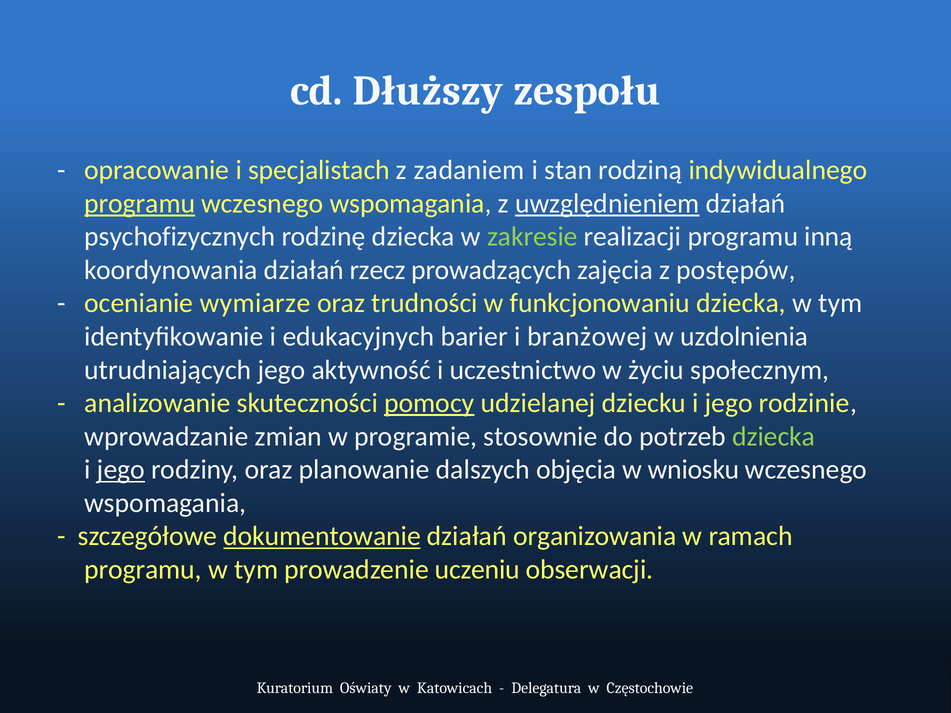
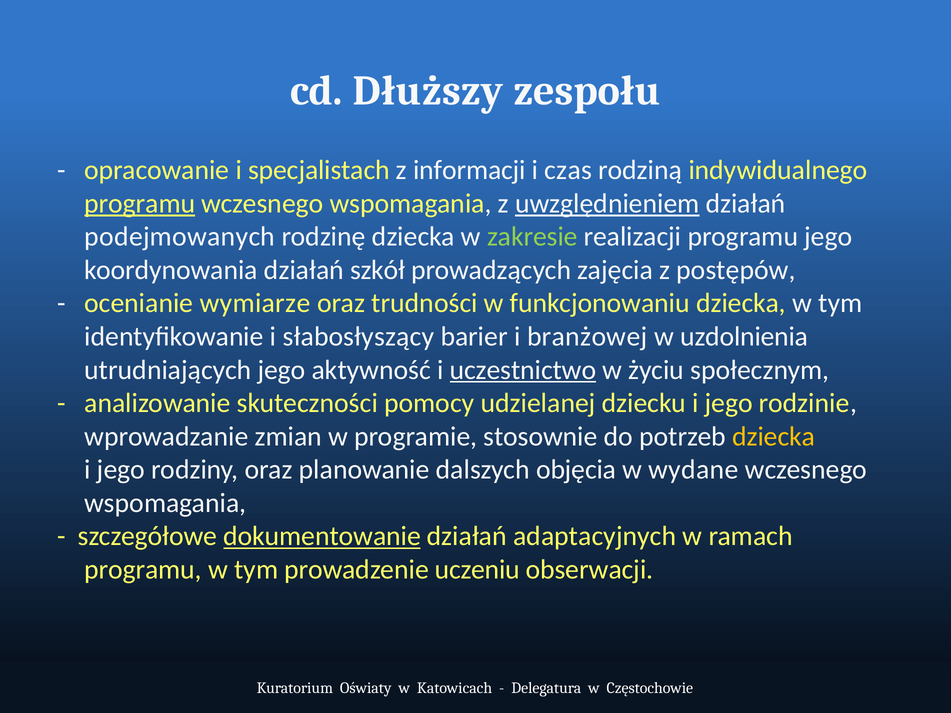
zadaniem: zadaniem -> informacji
stan: stan -> czas
psychofizycznych: psychofizycznych -> podejmowanych
programu inną: inną -> jego
rzecz: rzecz -> szkół
edukacyjnych: edukacyjnych -> słabosłyszący
uczestnictwo underline: none -> present
pomocy underline: present -> none
dziecka at (774, 437) colour: light green -> yellow
jego at (121, 470) underline: present -> none
wniosku: wniosku -> wydane
organizowania: organizowania -> adaptacyjnych
